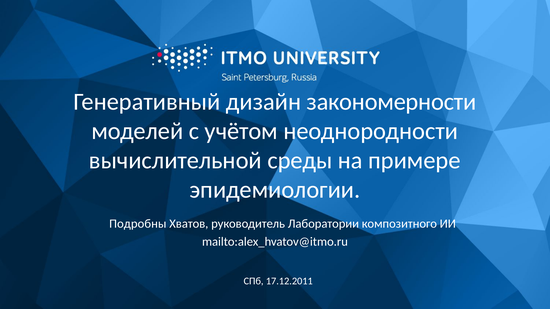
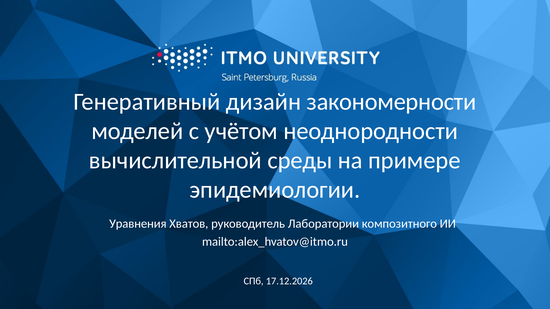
Подробны: Подробны -> Уравнения
17.12.2011: 17.12.2011 -> 17.12.2026
